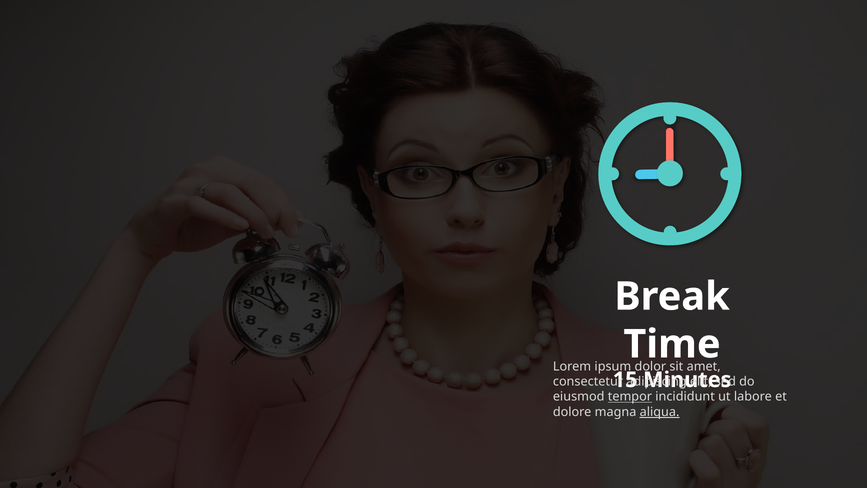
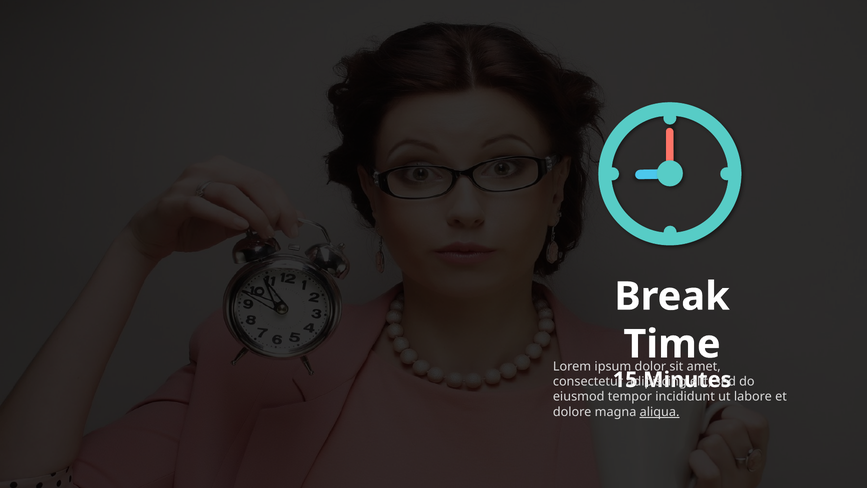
tempor underline: present -> none
